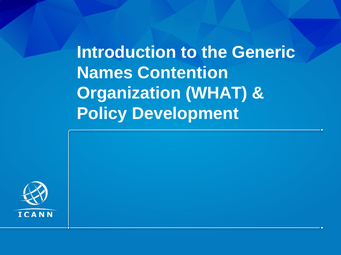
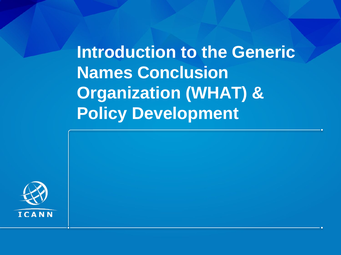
Contention: Contention -> Conclusion
